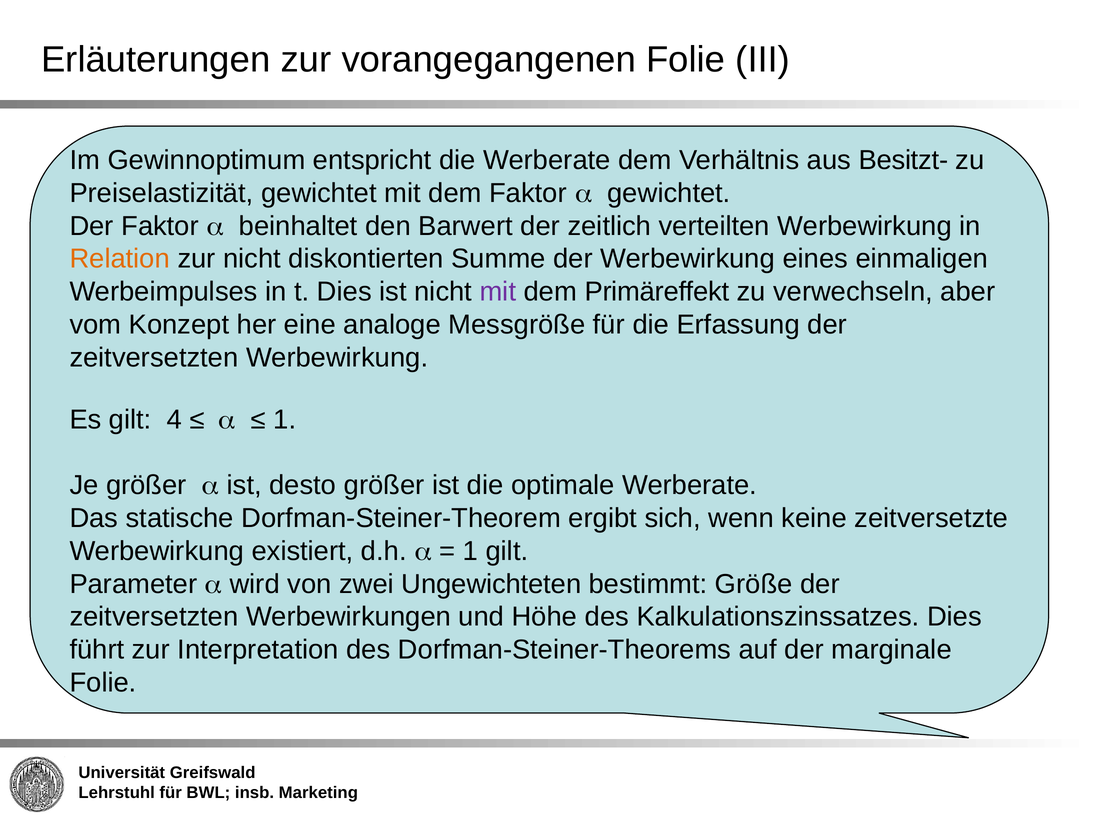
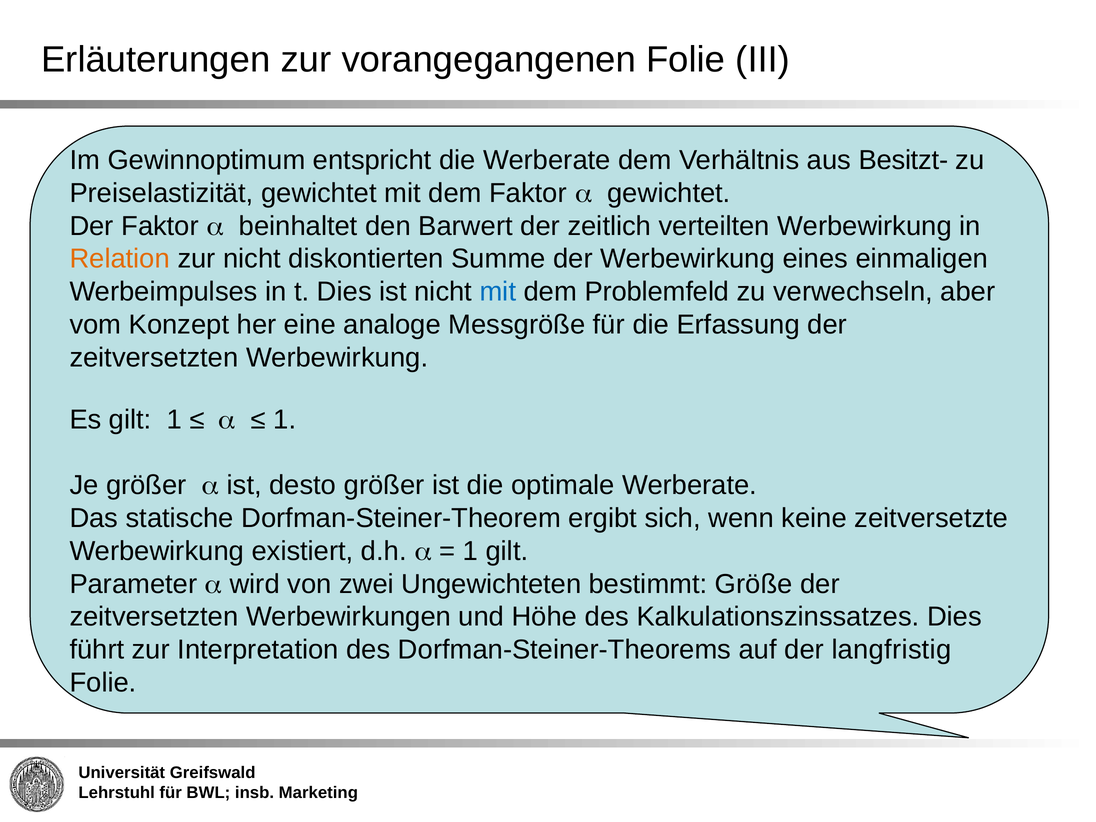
mit at (498, 292) colour: purple -> blue
Primäreffekt: Primäreffekt -> Problemfeld
gilt 4: 4 -> 1
marginale: marginale -> langfristig
